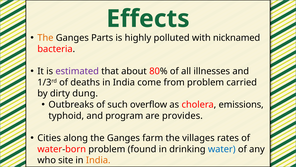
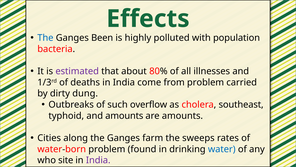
The at (45, 38) colour: orange -> blue
Parts: Parts -> Been
nicknamed: nicknamed -> population
emissions: emissions -> southeast
and program: program -> amounts
are provides: provides -> amounts
villages: villages -> sweeps
India at (98, 160) colour: orange -> purple
